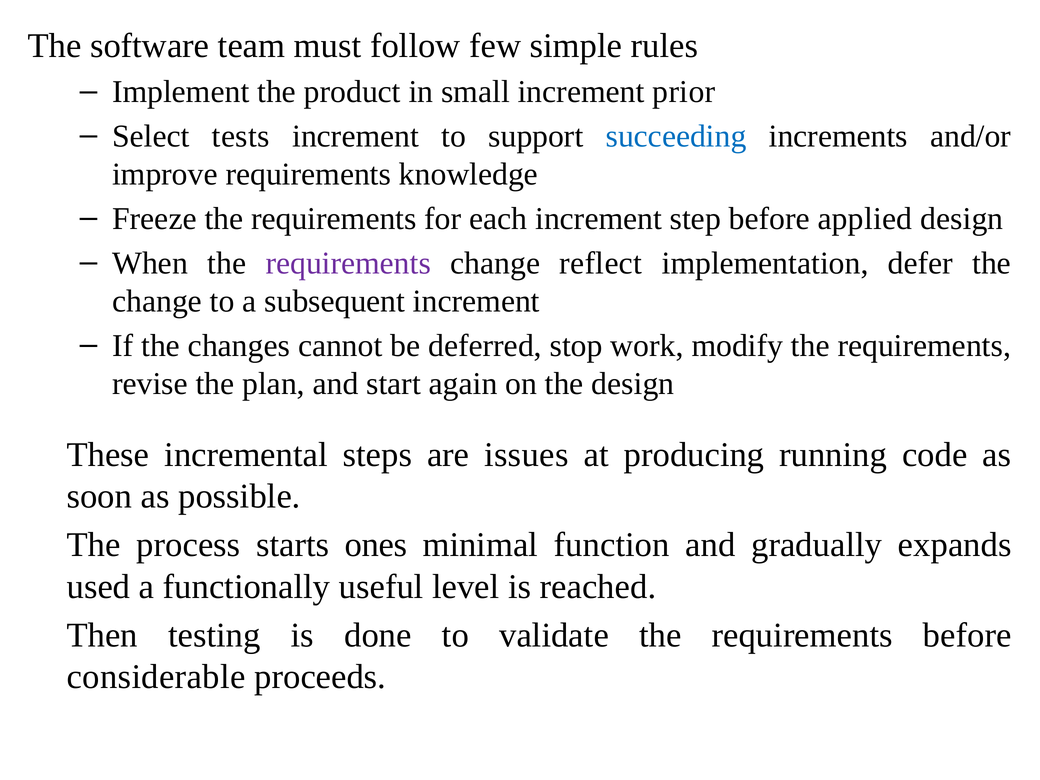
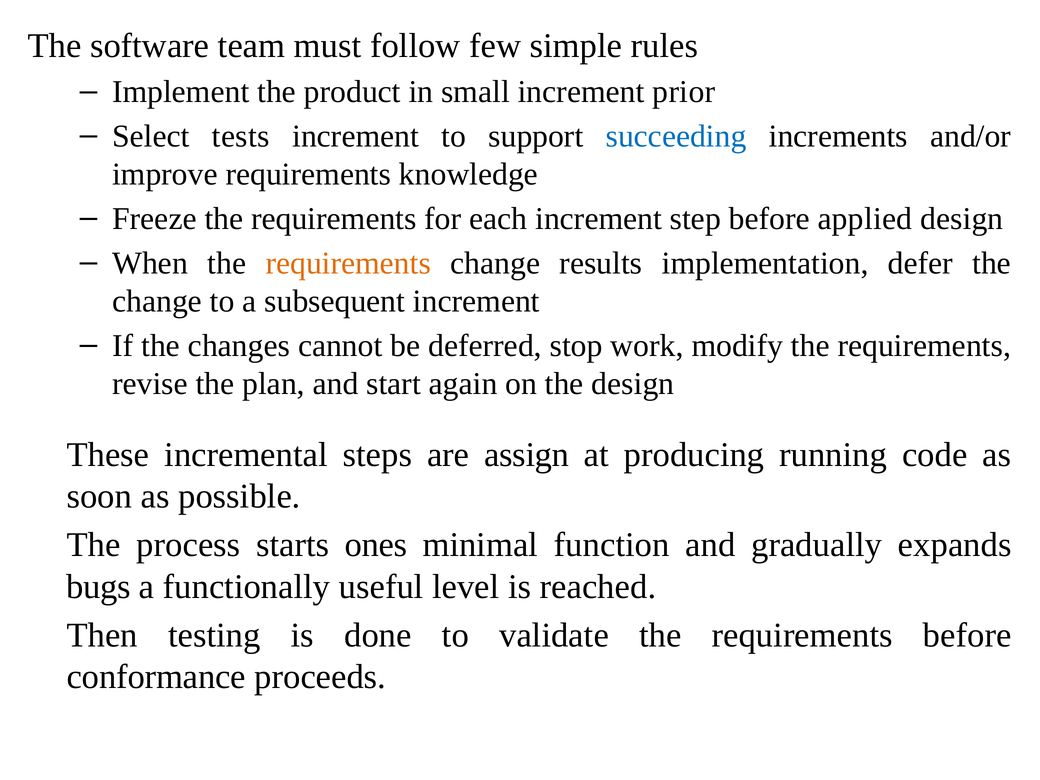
requirements at (348, 263) colour: purple -> orange
reflect: reflect -> results
issues: issues -> assign
used: used -> bugs
considerable: considerable -> conformance
